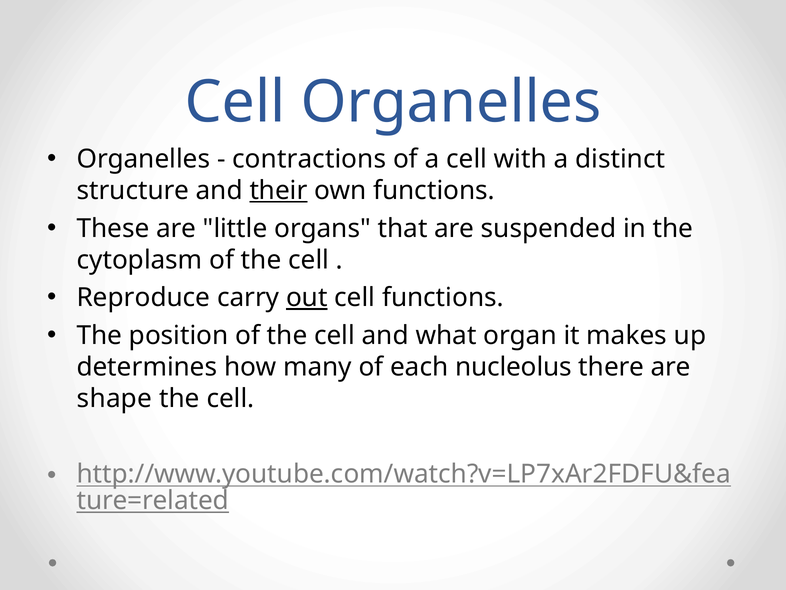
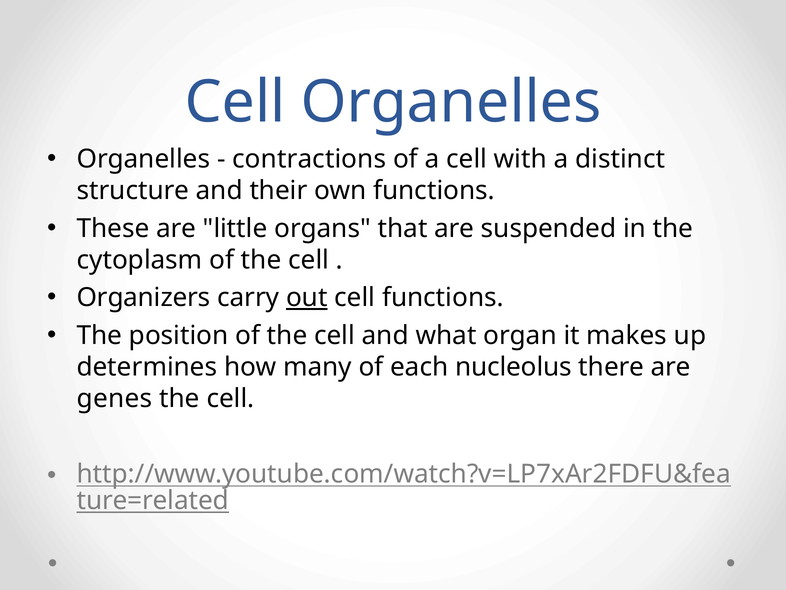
their underline: present -> none
Reproduce: Reproduce -> Organizers
shape: shape -> genes
